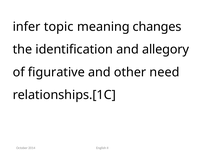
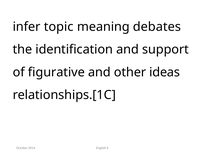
changes: changes -> debates
allegory: allegory -> support
need: need -> ideas
